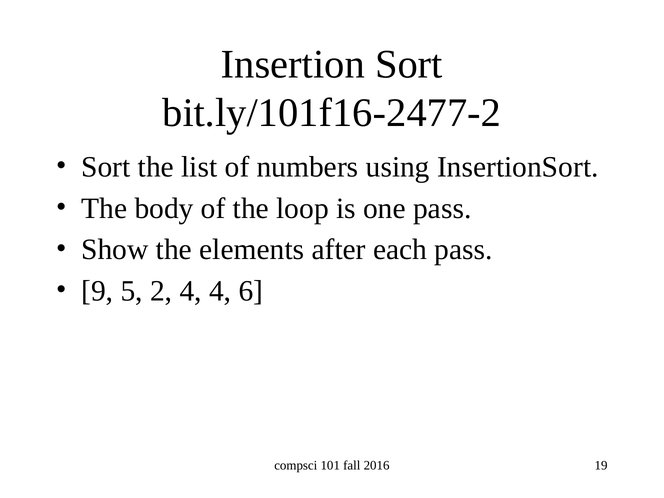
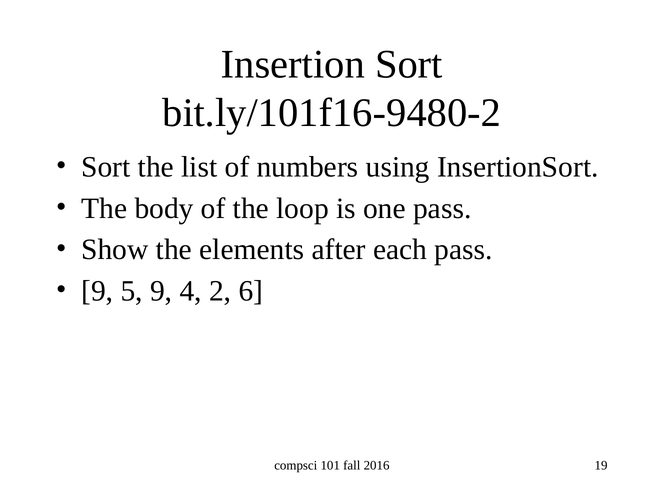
bit.ly/101f16-2477-2: bit.ly/101f16-2477-2 -> bit.ly/101f16-9480-2
5 2: 2 -> 9
4 4: 4 -> 2
